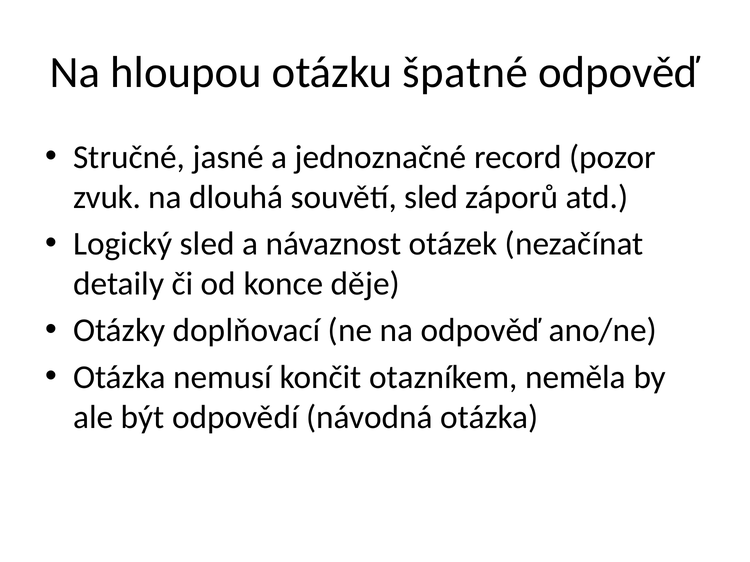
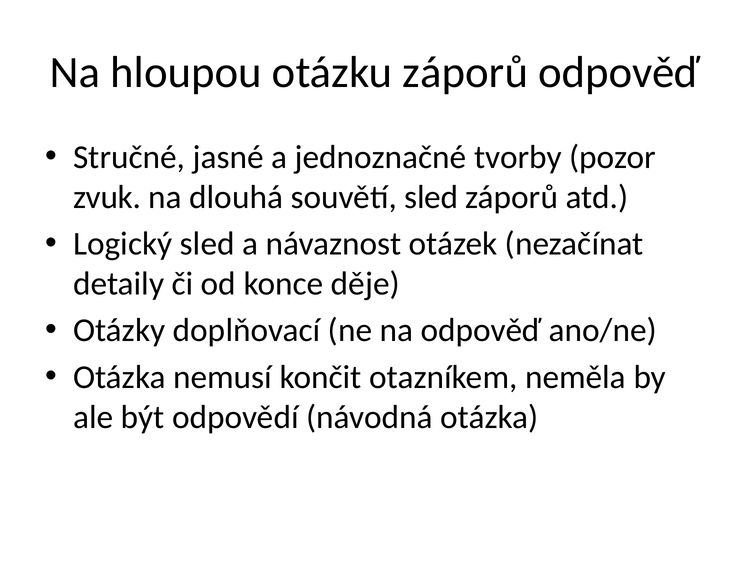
otázku špatné: špatné -> záporů
record: record -> tvorby
